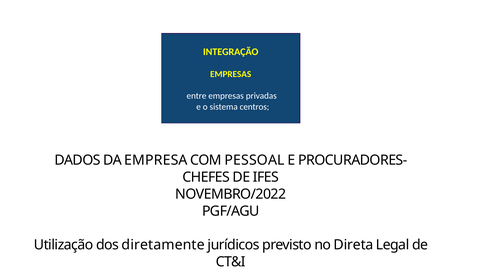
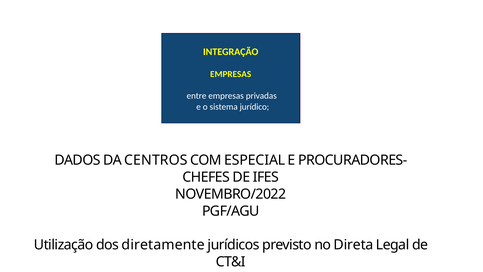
centros: centros -> jurídico
EMPRESA: EMPRESA -> CENTROS
PESSOAL: PESSOAL -> ESPECIAL
